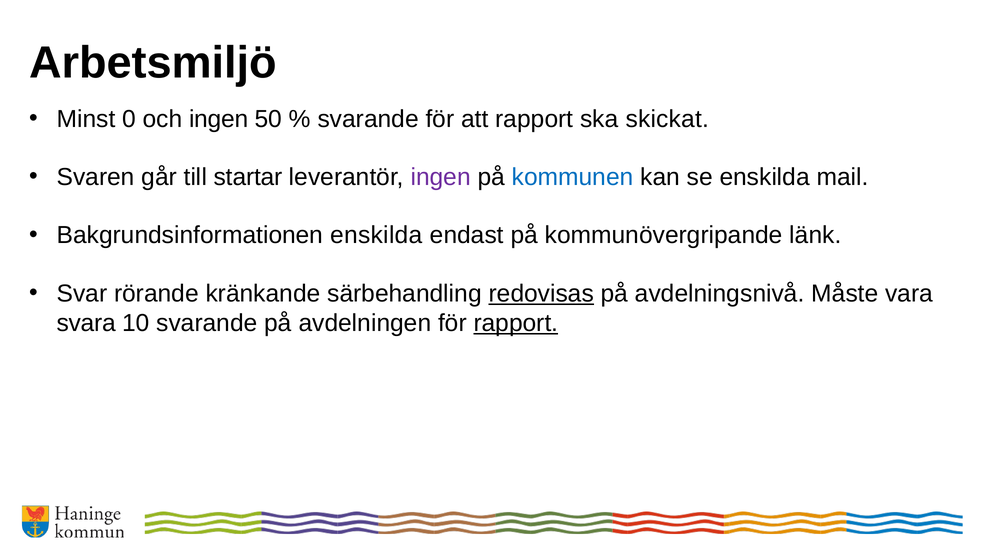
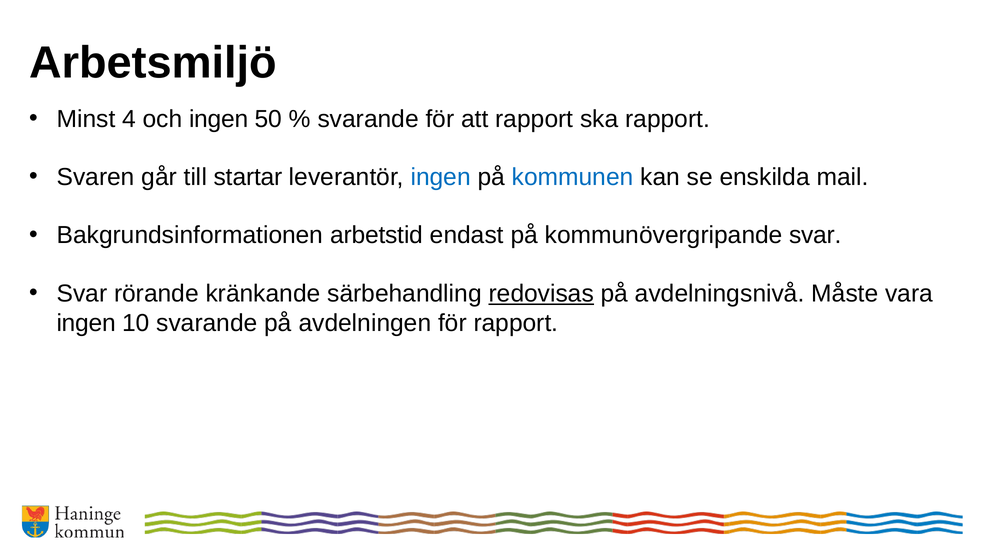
0: 0 -> 4
ska skickat: skickat -> rapport
ingen at (441, 177) colour: purple -> blue
Bakgrundsinformationen enskilda: enskilda -> arbetstid
kommunövergripande länk: länk -> svar
svara at (86, 323): svara -> ingen
rapport at (516, 323) underline: present -> none
